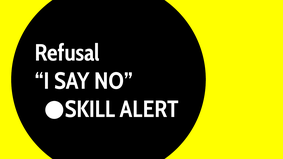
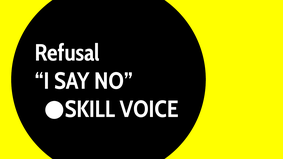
ALERT: ALERT -> VOICE
